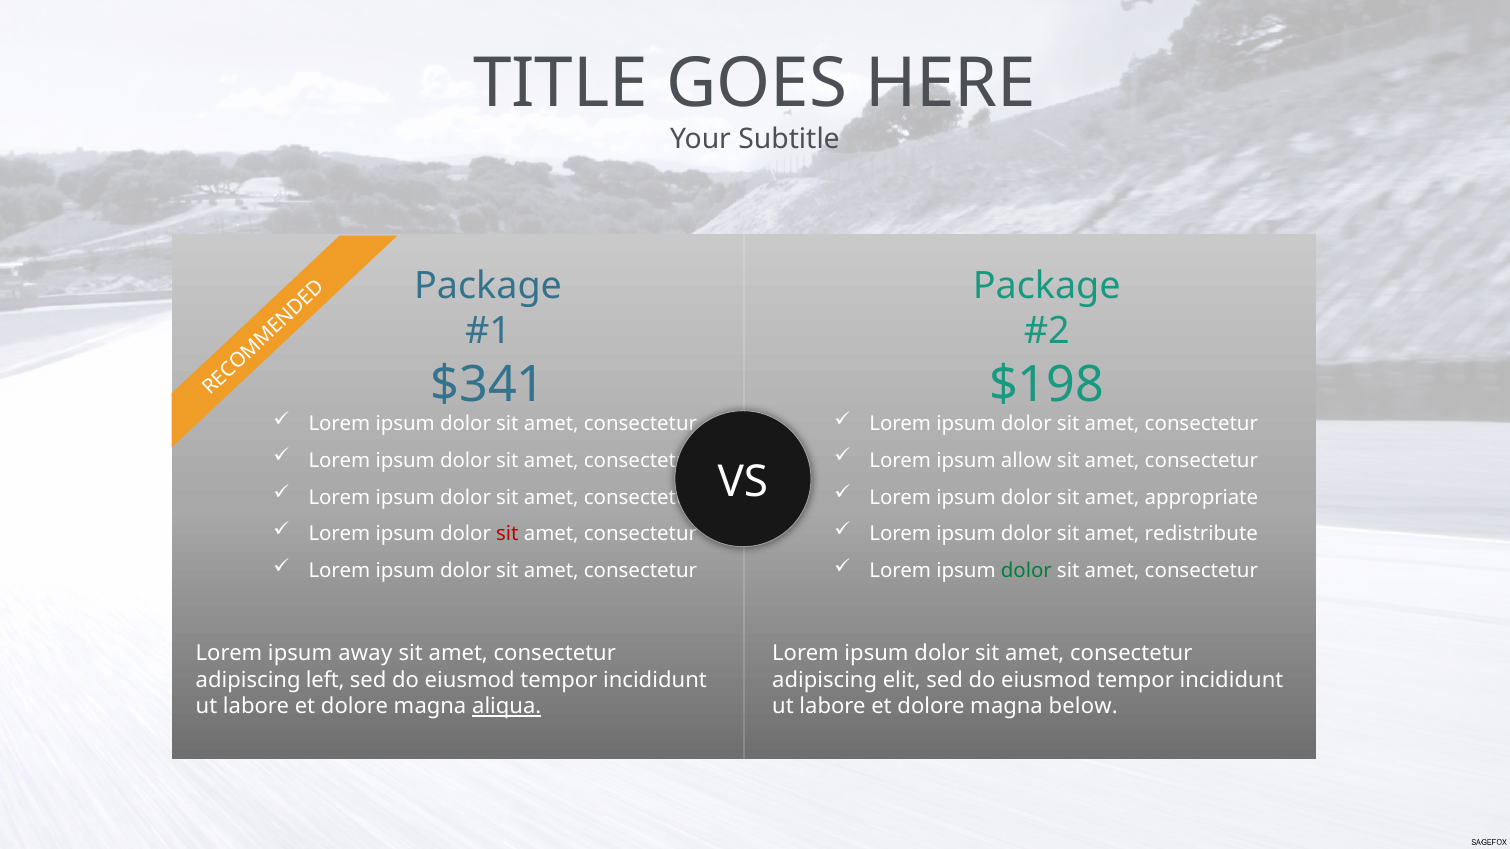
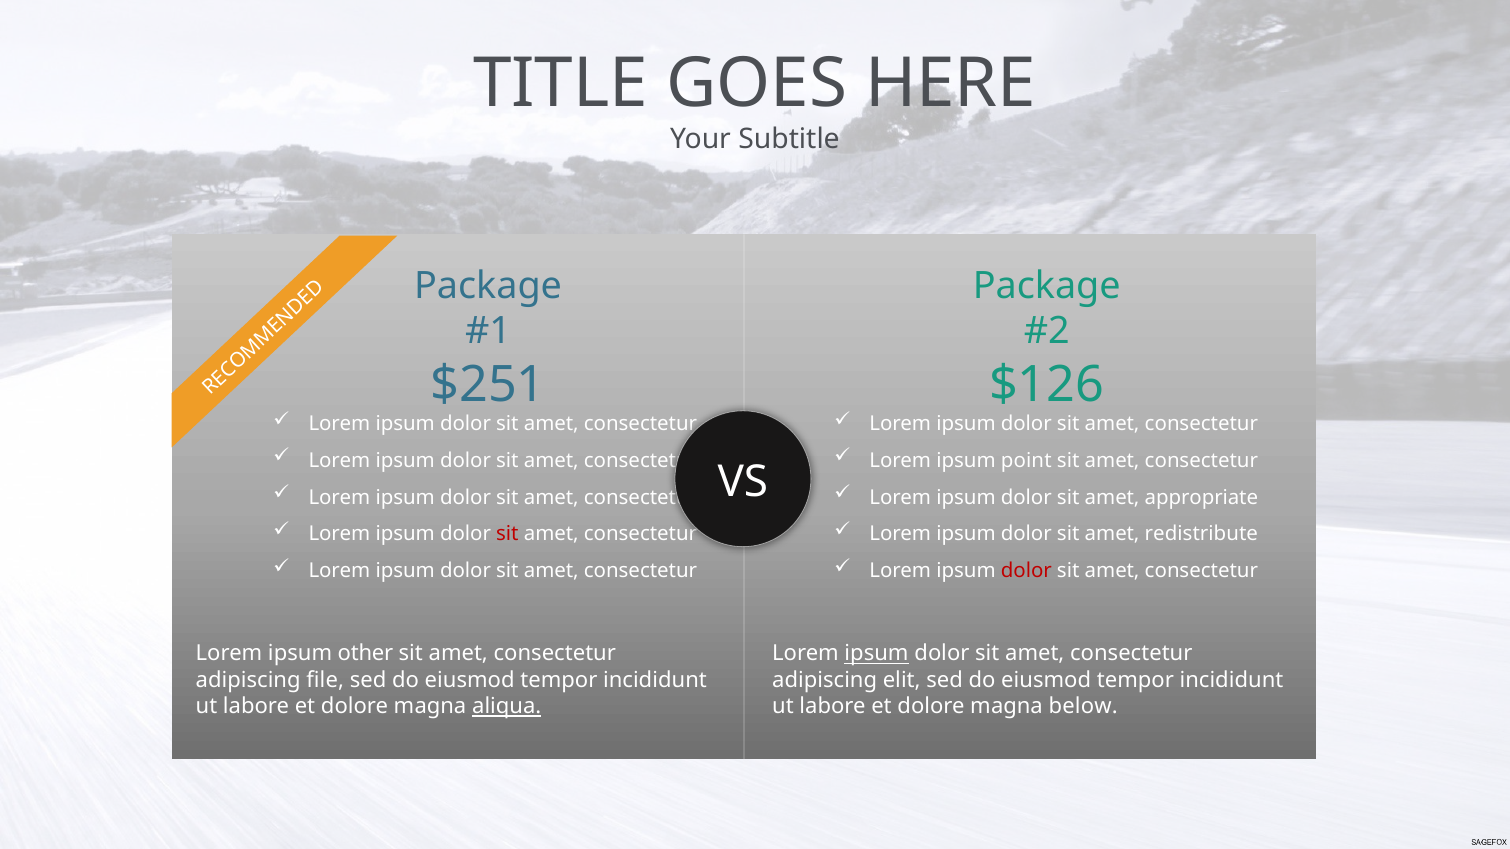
$341: $341 -> $251
$198: $198 -> $126
allow: allow -> point
dolor at (1026, 571) colour: green -> red
away: away -> other
ipsum at (877, 654) underline: none -> present
left: left -> file
